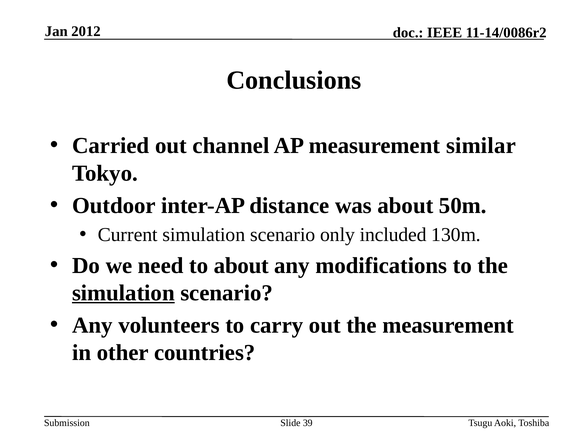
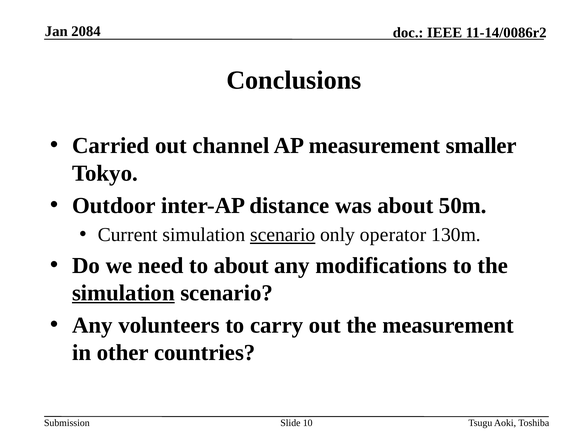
2012: 2012 -> 2084
similar: similar -> smaller
scenario at (283, 235) underline: none -> present
included: included -> operator
39: 39 -> 10
